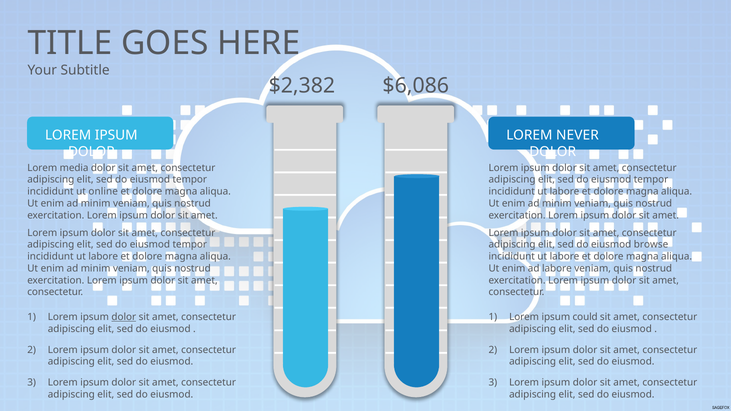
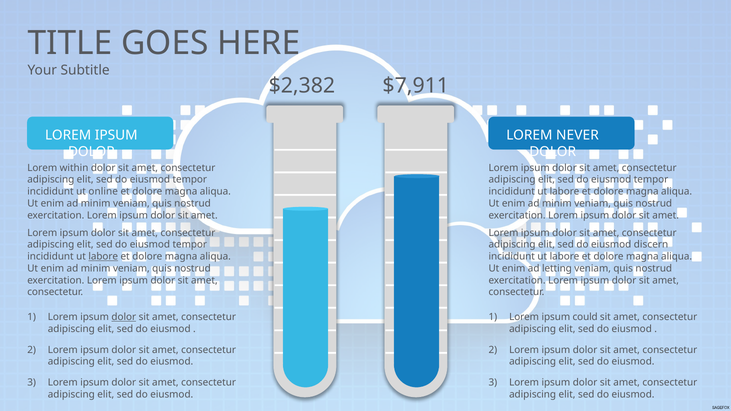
$6,086: $6,086 -> $7,911
media: media -> within
browse: browse -> discern
labore at (103, 257) underline: none -> present
ad labore: labore -> letting
